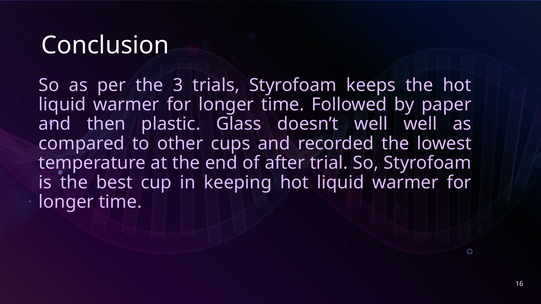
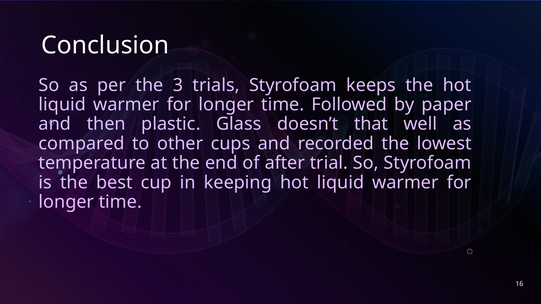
doesn’t well: well -> that
